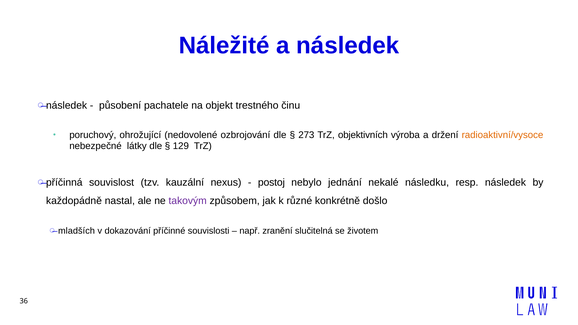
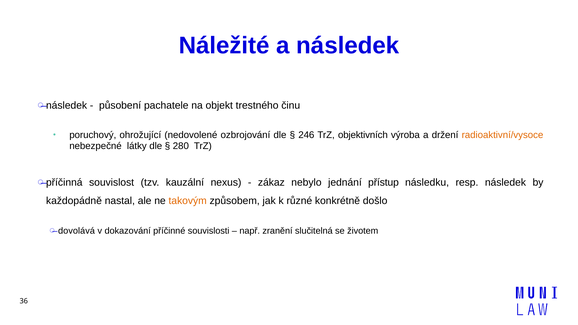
273: 273 -> 246
129: 129 -> 280
postoj: postoj -> zákaz
nekalé: nekalé -> přístup
takovým colour: purple -> orange
mladších: mladších -> dovolává
